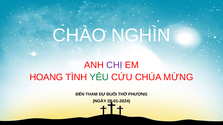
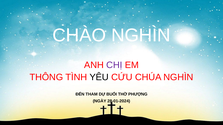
HOANG: HOANG -> THÔNG
YÊU colour: green -> black
CHÚA MỪNG: MỪNG -> NGHÌN
